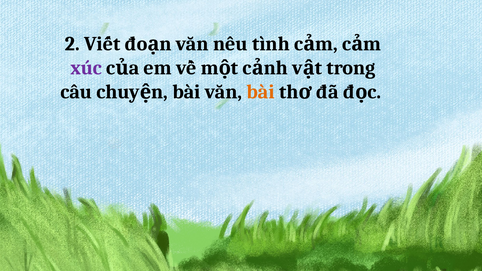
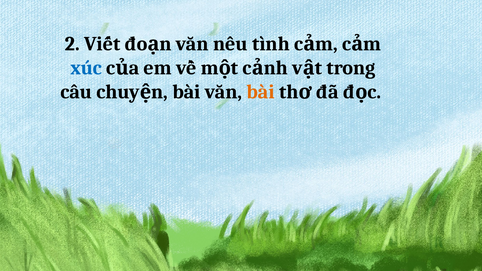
xúc colour: purple -> blue
